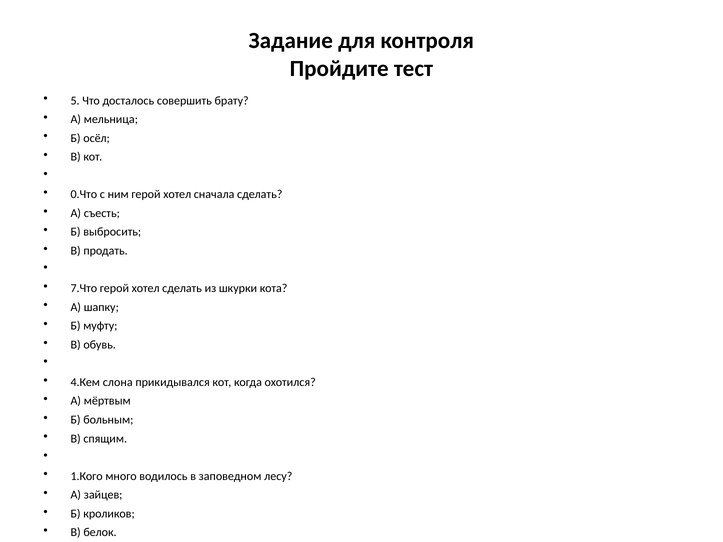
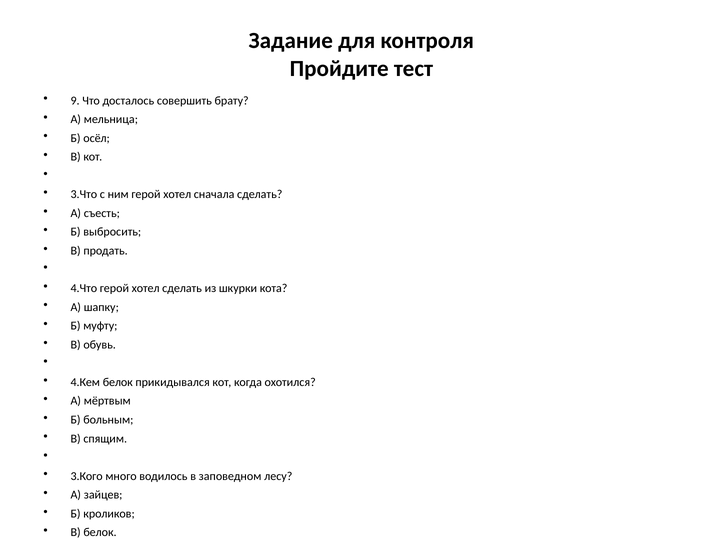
5: 5 -> 9
0.Что: 0.Что -> 3.Что
7.Что: 7.Что -> 4.Что
4.Кем слона: слона -> белок
1.Кого: 1.Кого -> 3.Кого
